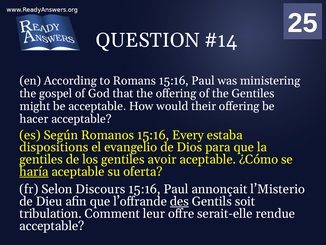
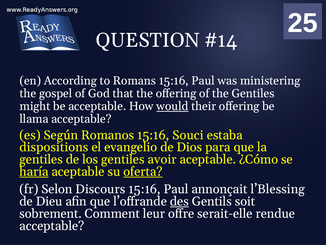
would underline: none -> present
hacer: hacer -> llama
Every: Every -> Souci
oferta underline: none -> present
l’Misterio: l’Misterio -> l’Blessing
tribulation: tribulation -> sobrement
